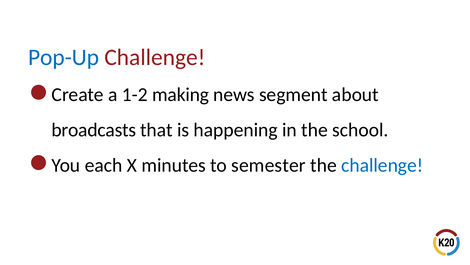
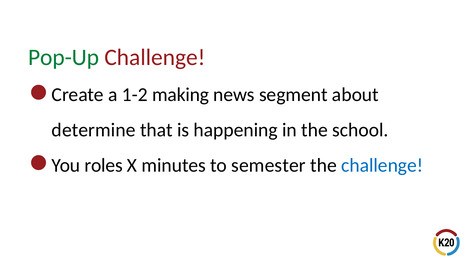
Pop-Up colour: blue -> green
broadcasts: broadcasts -> determine
each: each -> roles
